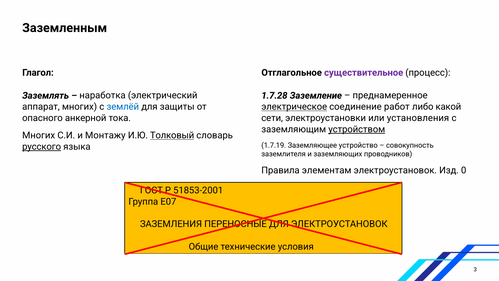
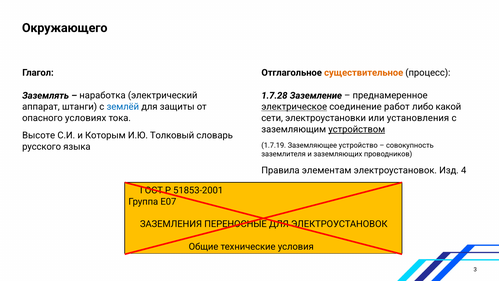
Заземленным: Заземленным -> Окружающего
существительное colour: purple -> orange
аппарат многих: многих -> штанги
анкерной: анкерной -> условиях
Многих at (39, 135): Многих -> Высоте
Монтажу: Монтажу -> Которым
Толковый underline: present -> none
русского underline: present -> none
0: 0 -> 4
